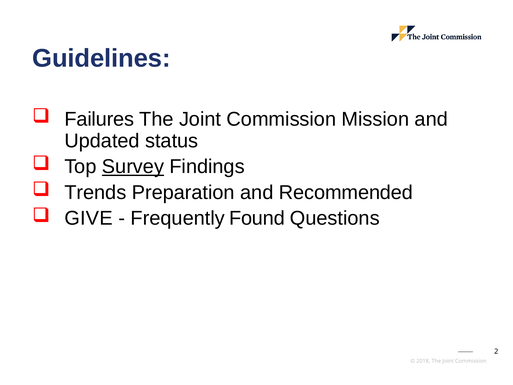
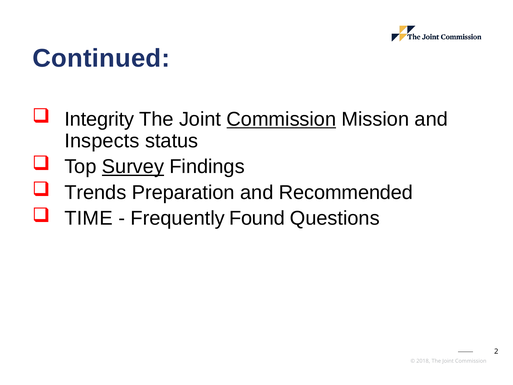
Guidelines: Guidelines -> Continued
Failures: Failures -> Integrity
Commission at (281, 119) underline: none -> present
Updated: Updated -> Inspects
GIVE: GIVE -> TIME
